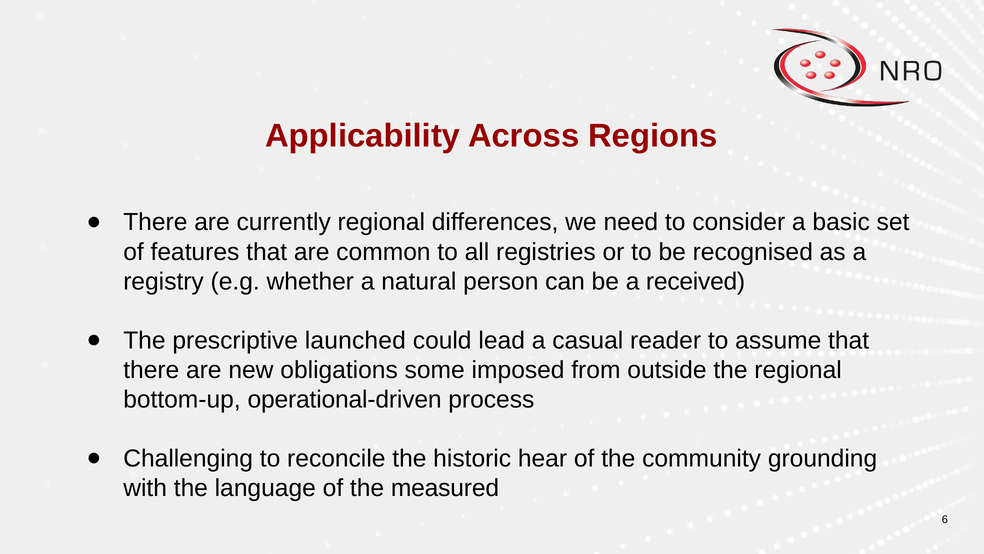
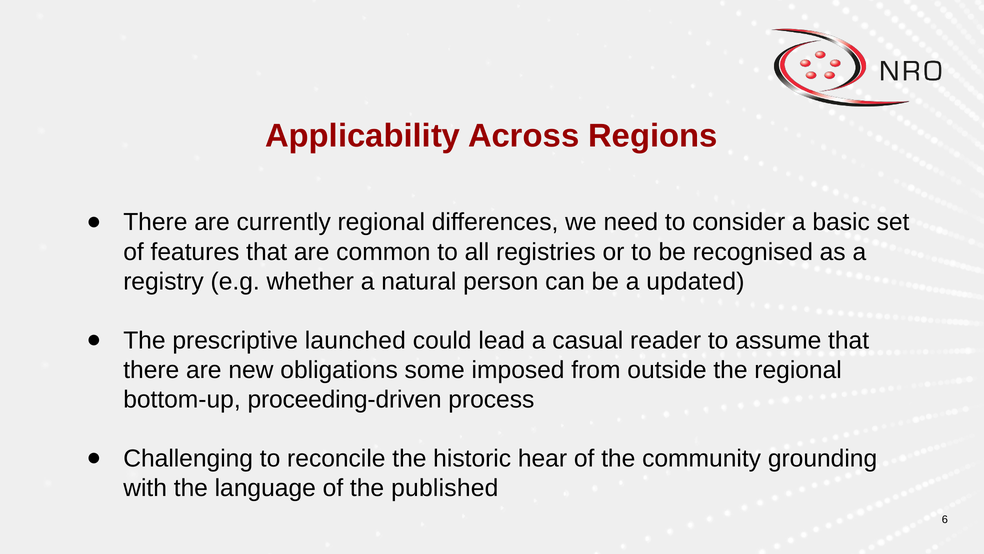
received: received -> updated
operational-driven: operational-driven -> proceeding-driven
measured: measured -> published
